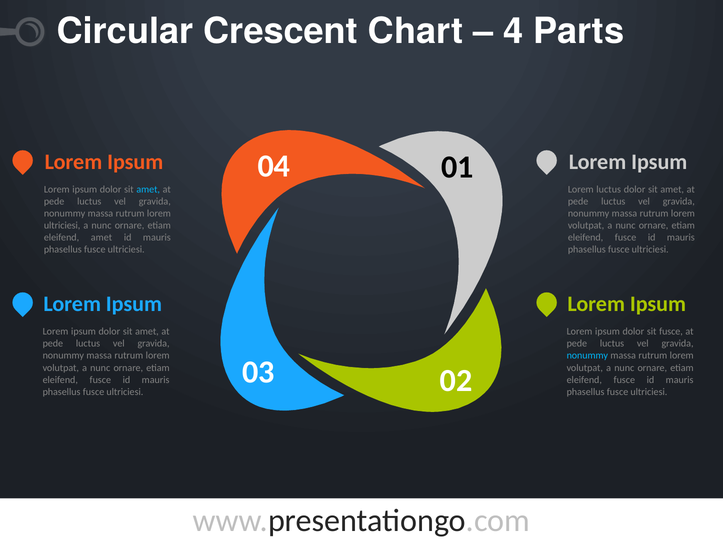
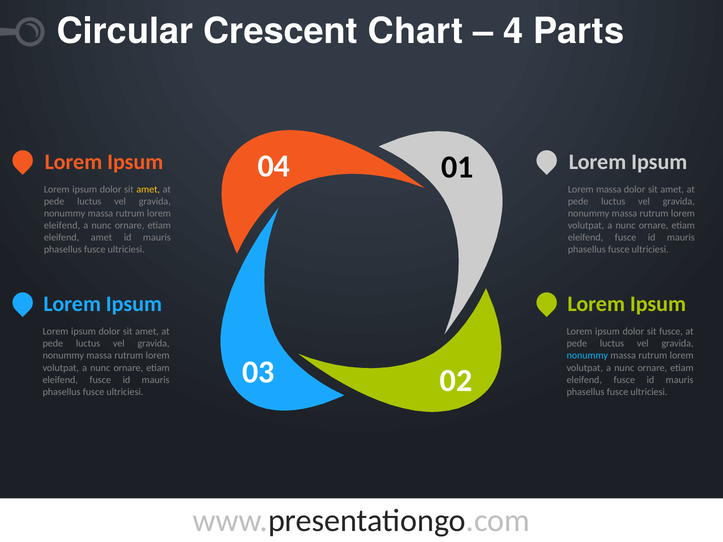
amet at (148, 189) colour: light blue -> yellow
Lorem luctus: luctus -> massa
ultriciesi at (62, 226): ultriciesi -> eleifend
